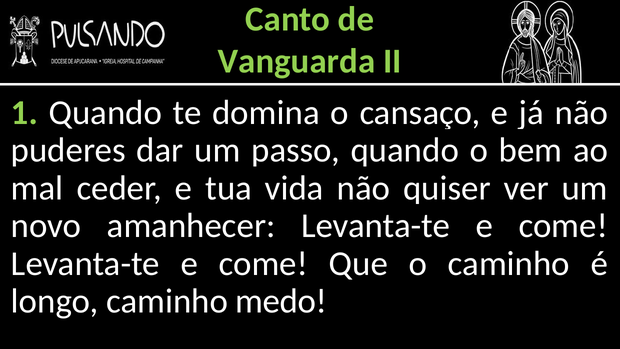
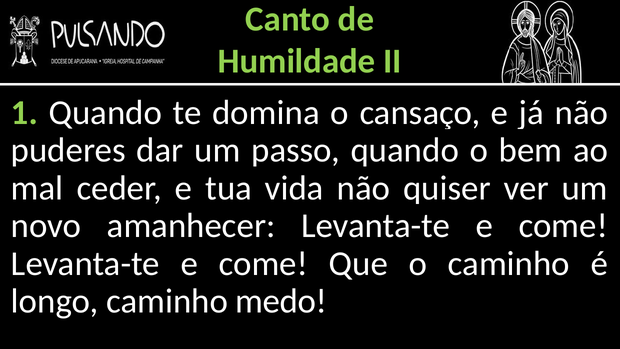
Vanguarda: Vanguarda -> Humildade
